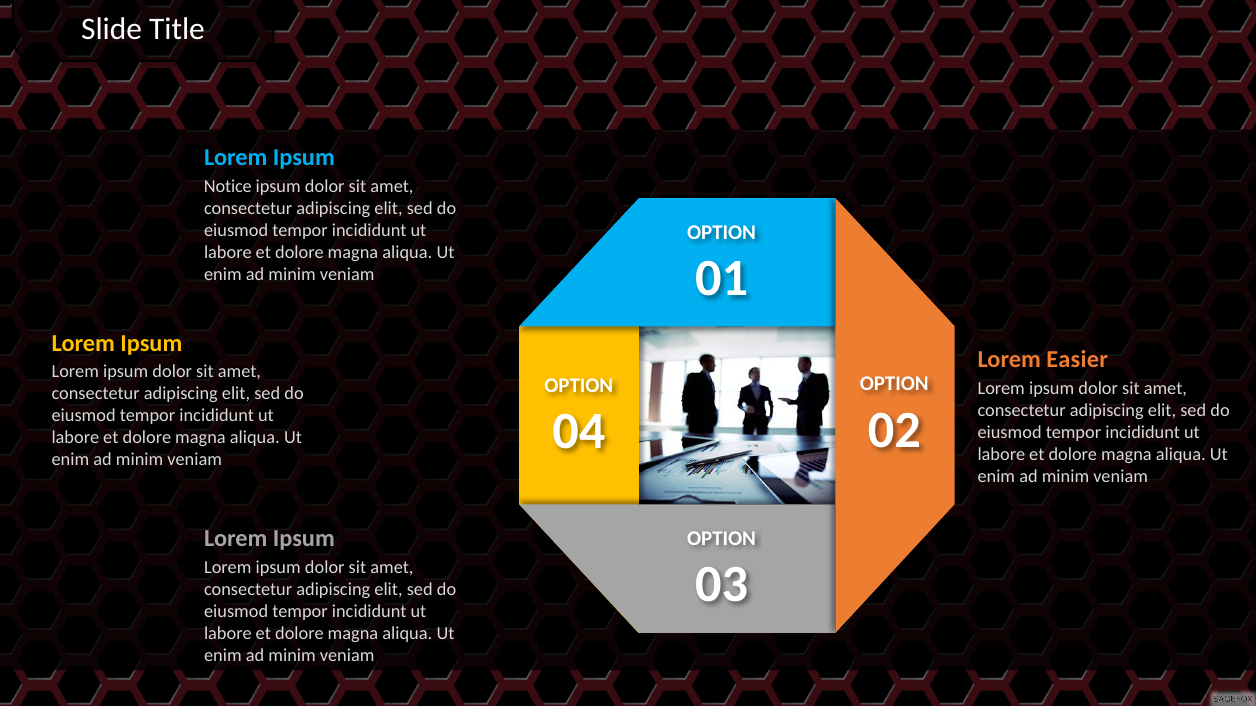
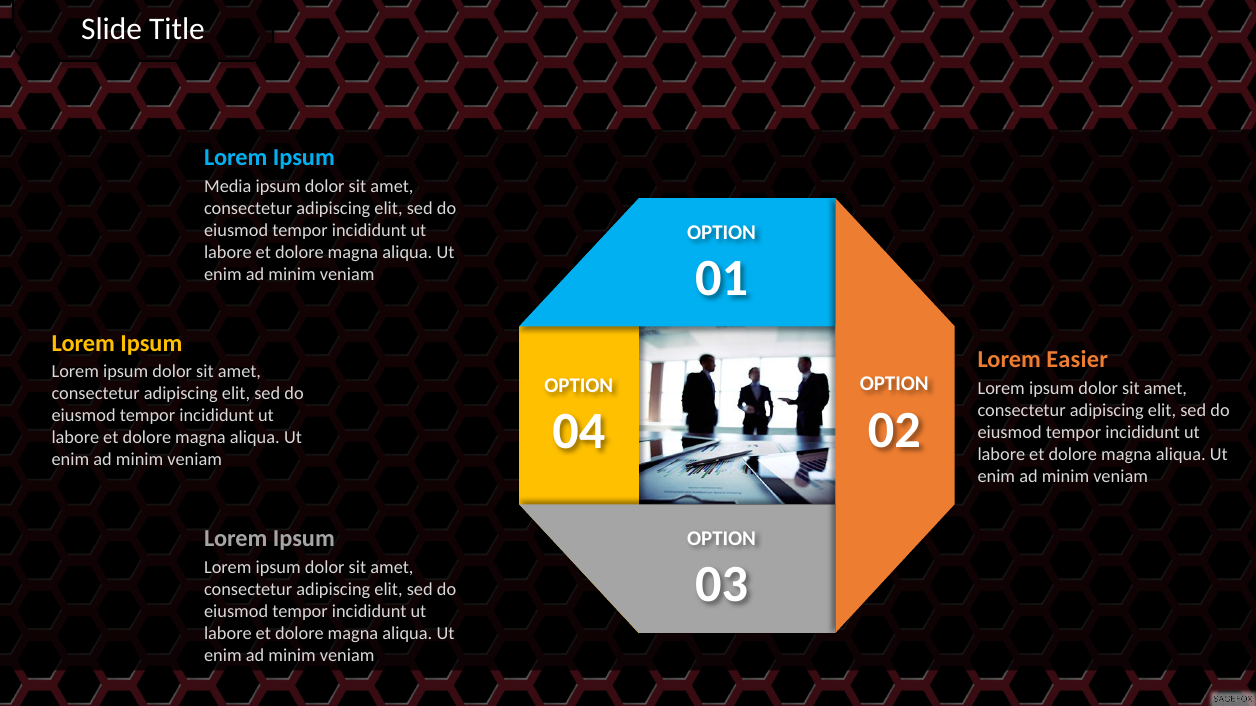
Notice: Notice -> Media
